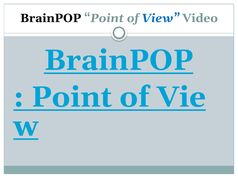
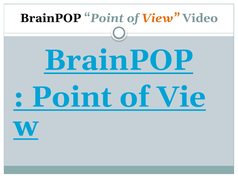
View colour: blue -> orange
